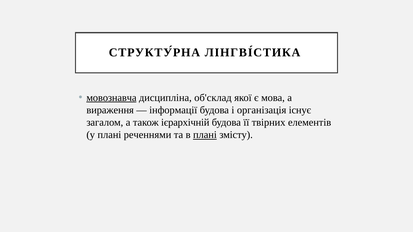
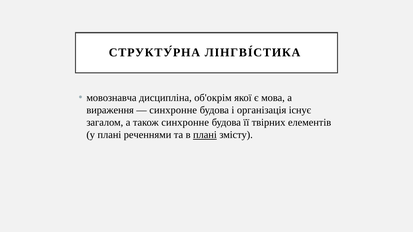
мовознавча underline: present -> none
об'склад: об'склад -> об'окрім
інформації at (173, 110): інформації -> синхронне
також ієрархічній: ієрархічній -> синхронне
